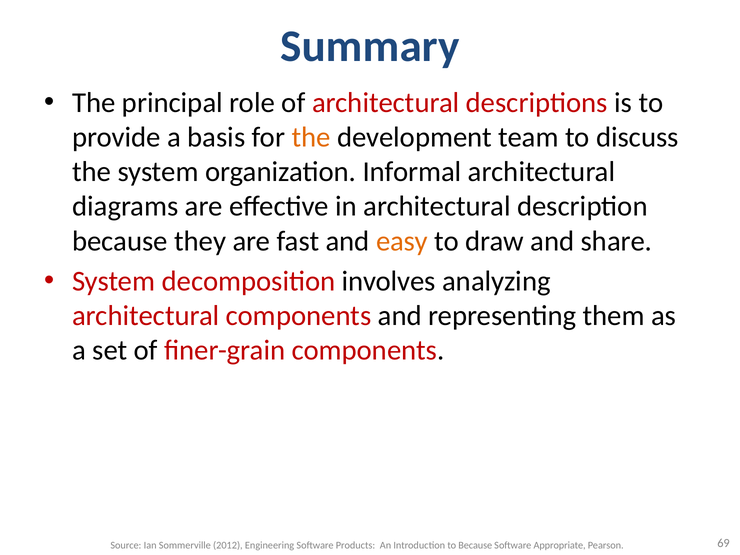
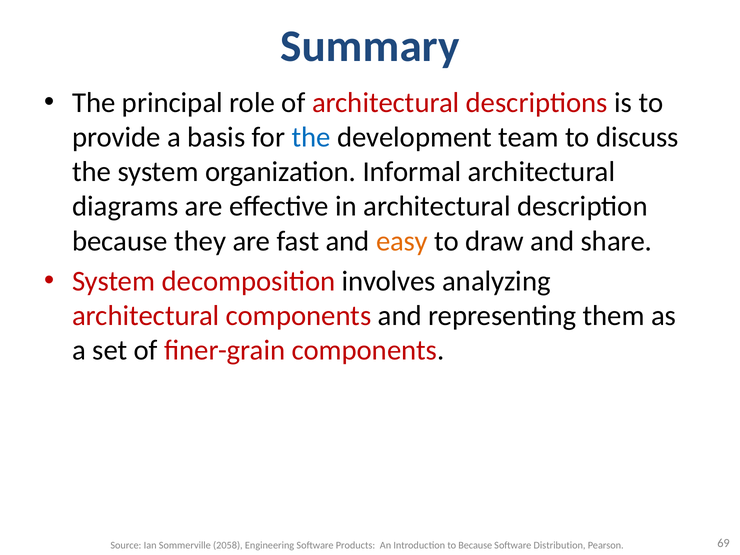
the at (311, 137) colour: orange -> blue
2012: 2012 -> 2058
Appropriate: Appropriate -> Distribution
